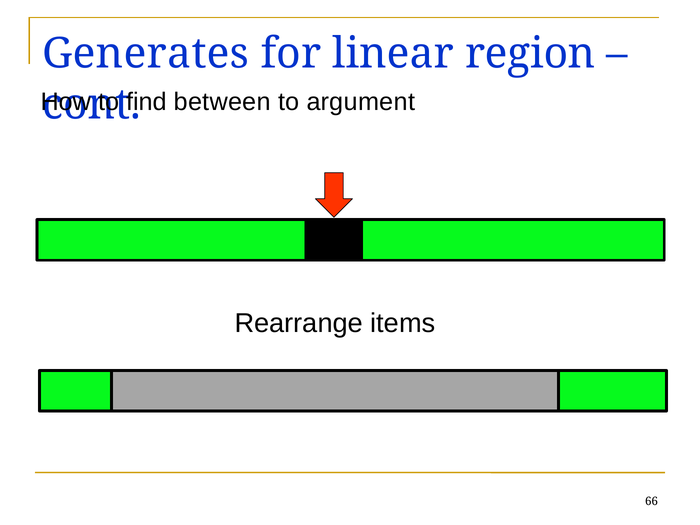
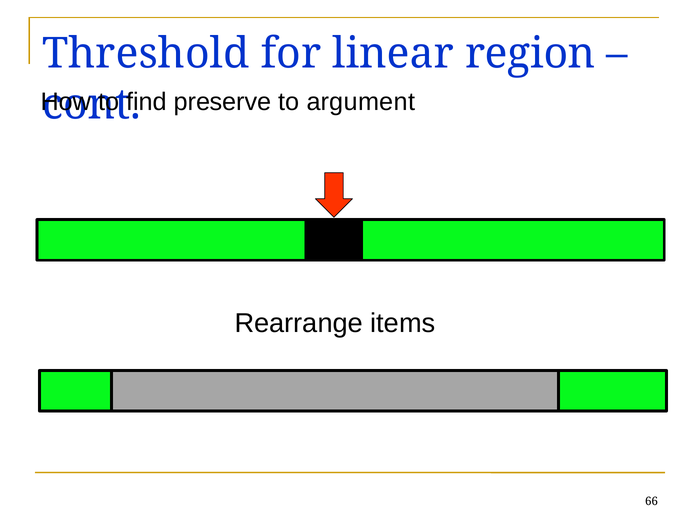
Generates: Generates -> Threshold
between: between -> preserve
